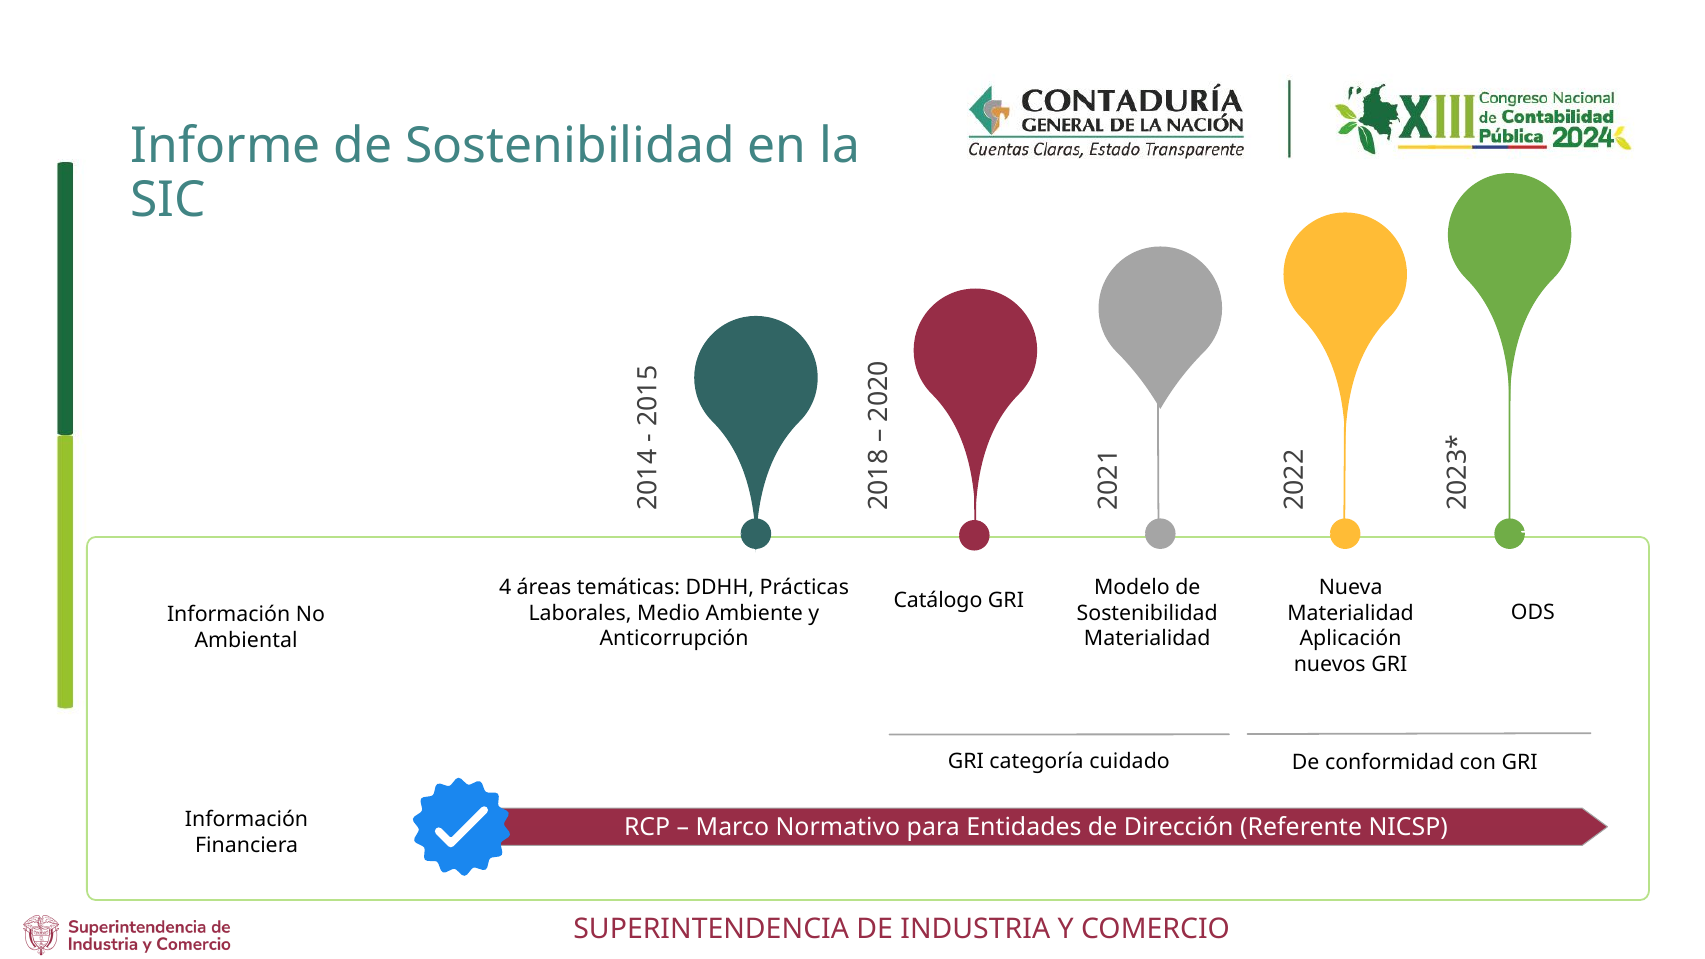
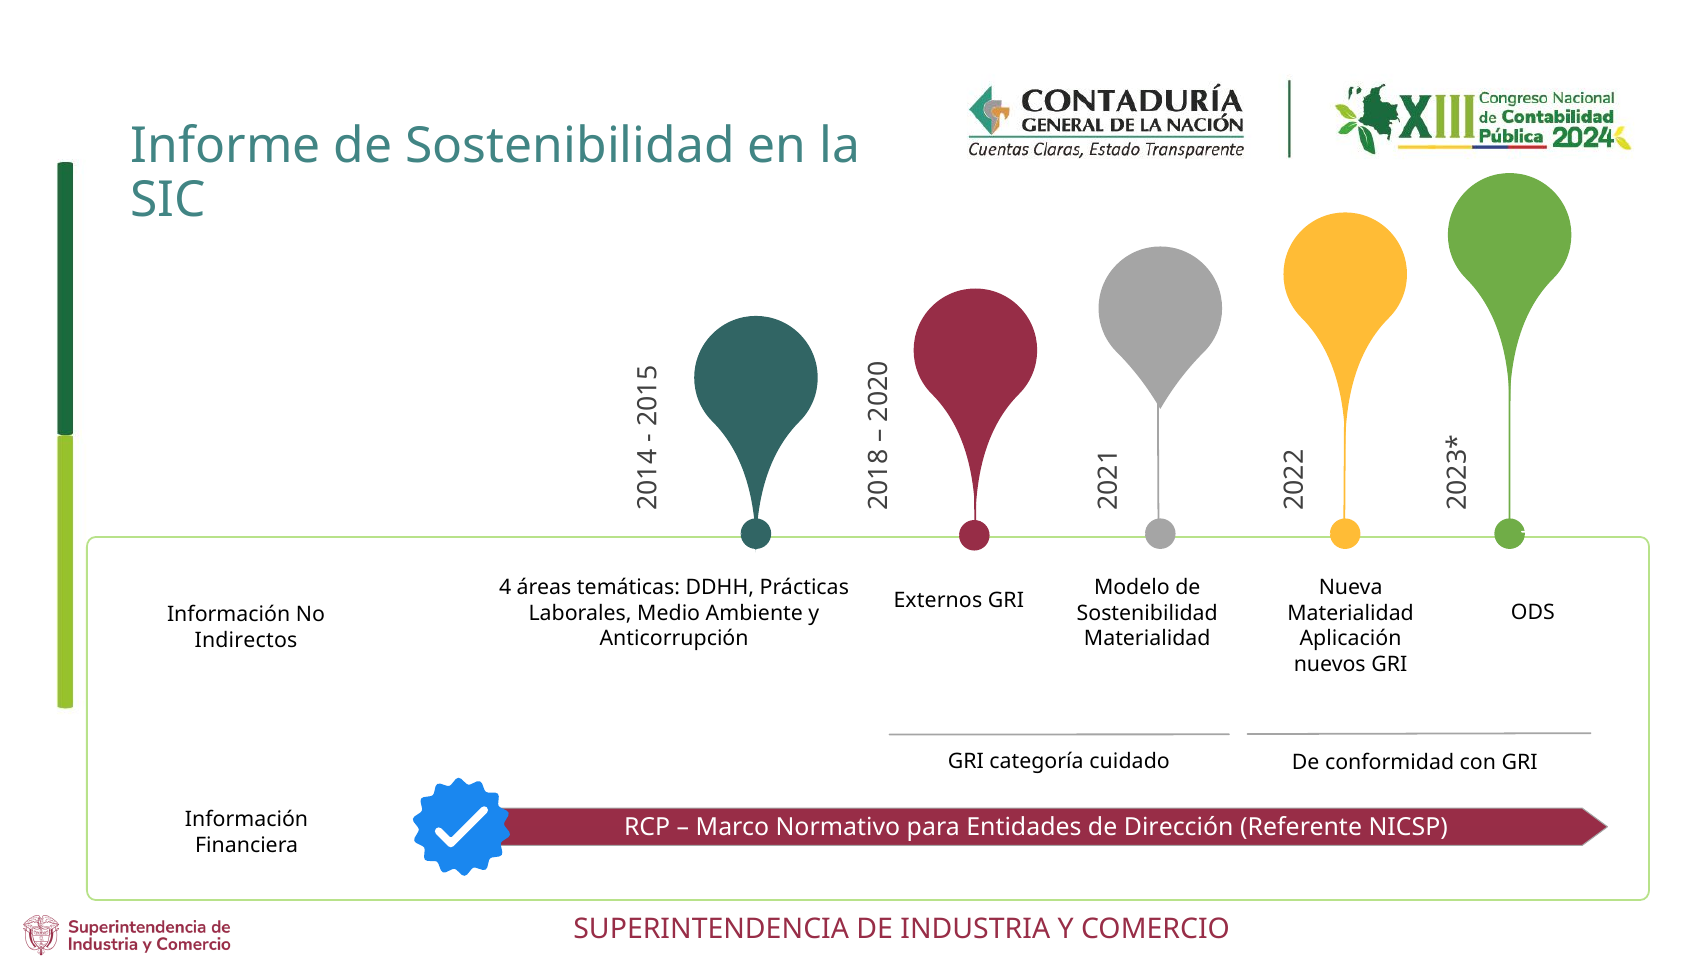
Catálogo: Catálogo -> Externos
Ambiental: Ambiental -> Indirectos
